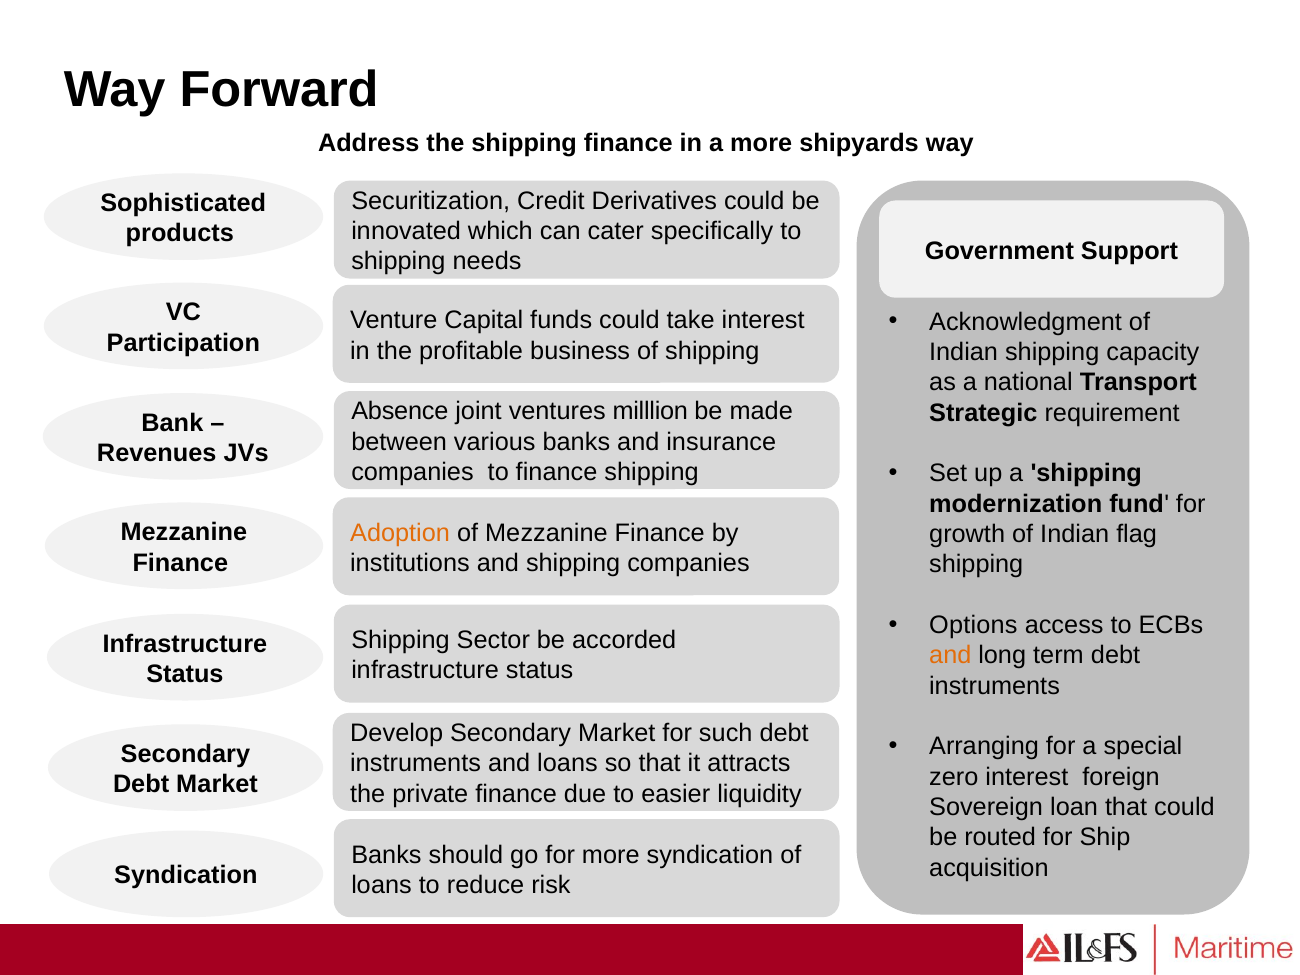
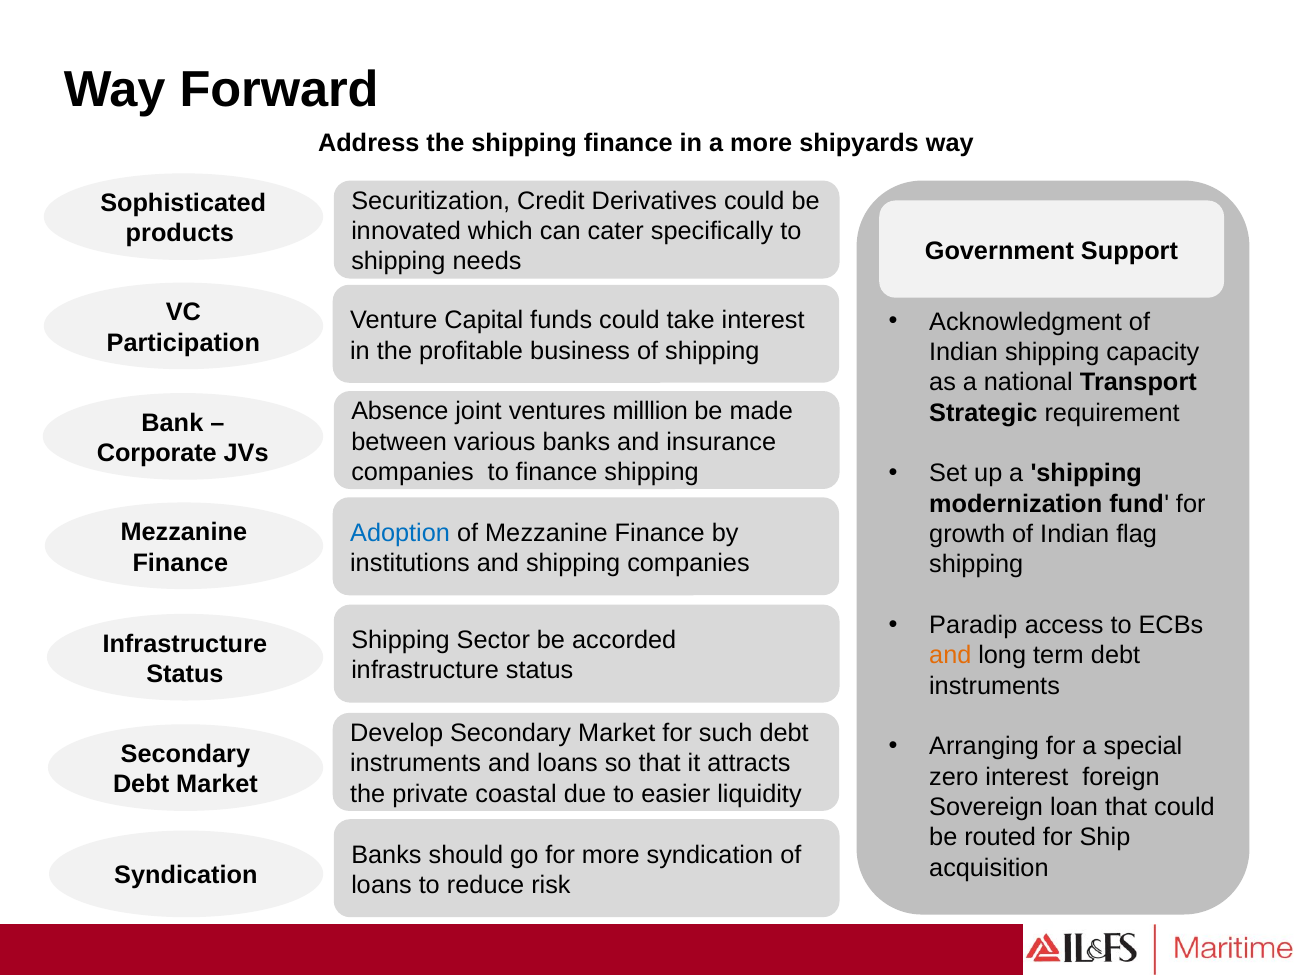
Revenues: Revenues -> Corporate
Adoption colour: orange -> blue
Options: Options -> Paradip
private finance: finance -> coastal
